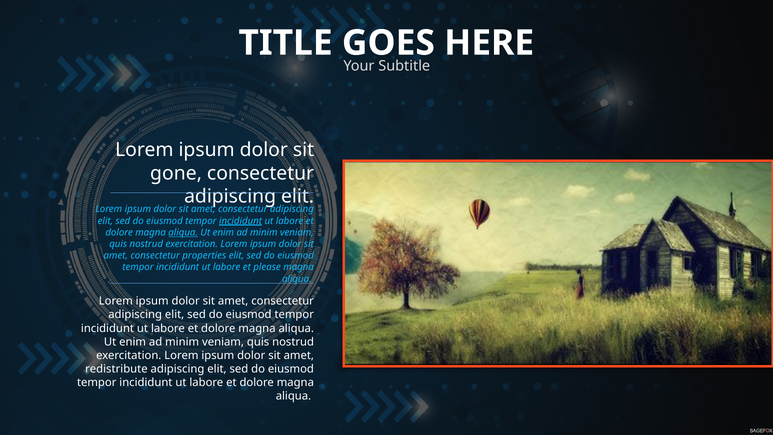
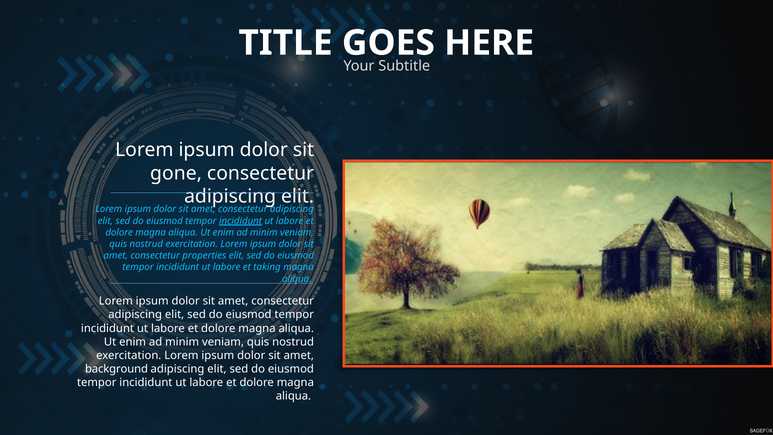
aliqua at (183, 232) underline: present -> none
please: please -> taking
redistribute: redistribute -> background
